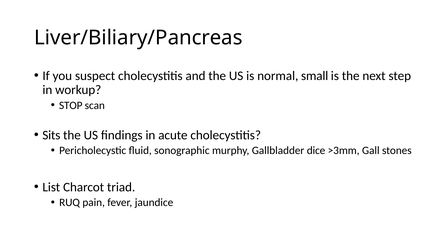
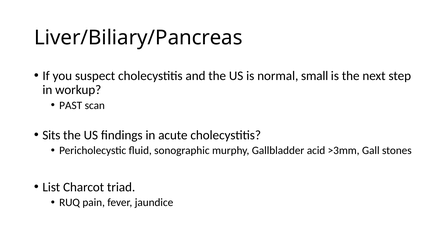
STOP: STOP -> PAST
dice: dice -> acid
